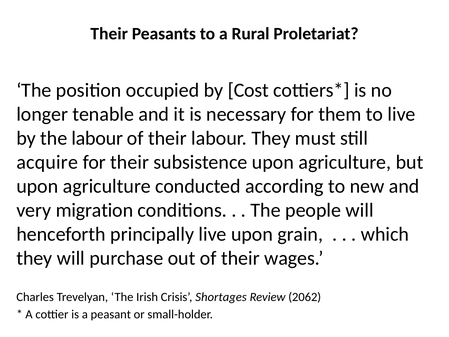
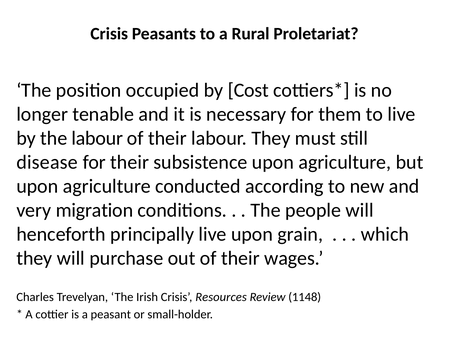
Their at (109, 34): Their -> Crisis
acquire: acquire -> disease
Shortages: Shortages -> Resources
2062: 2062 -> 1148
